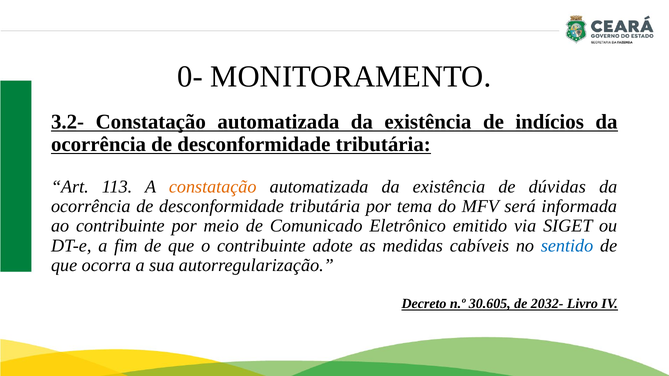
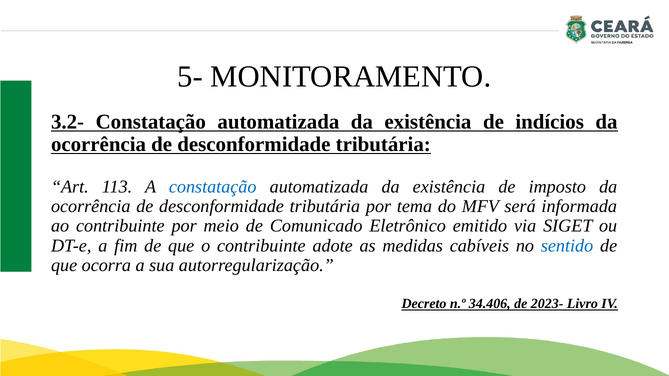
0-: 0- -> 5-
constatação at (213, 187) colour: orange -> blue
dúvidas: dúvidas -> imposto
30.605: 30.605 -> 34.406
2032-: 2032- -> 2023-
